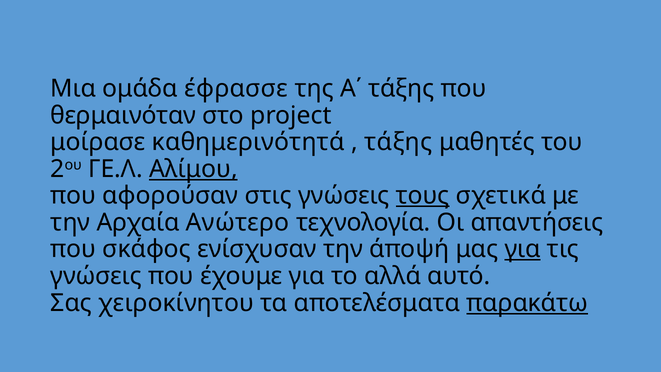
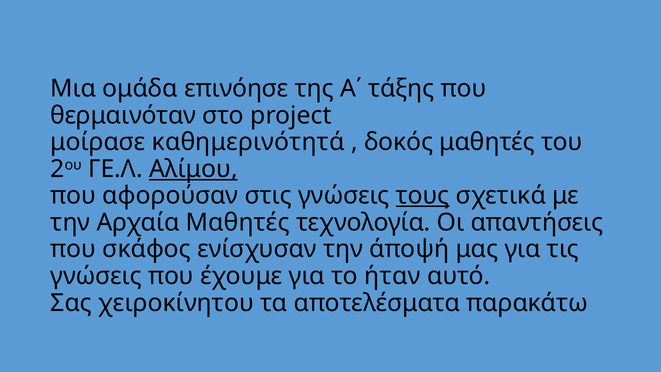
έφρασσε: έφρασσε -> επινόησε
τάξης at (398, 142): τάξης -> δοκός
Αρχαία Ανώτερο: Ανώτερο -> Μαθητές
για at (523, 249) underline: present -> none
αλλά: αλλά -> ήταν
παρακάτω underline: present -> none
